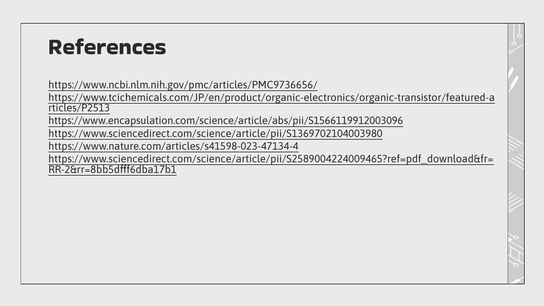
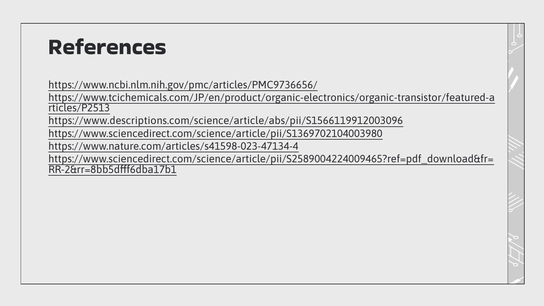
https://www.encapsulation.com/science/article/abs/pii/S1566119912003096: https://www.encapsulation.com/science/article/abs/pii/S1566119912003096 -> https://www.descriptions.com/science/article/abs/pii/S1566119912003096
